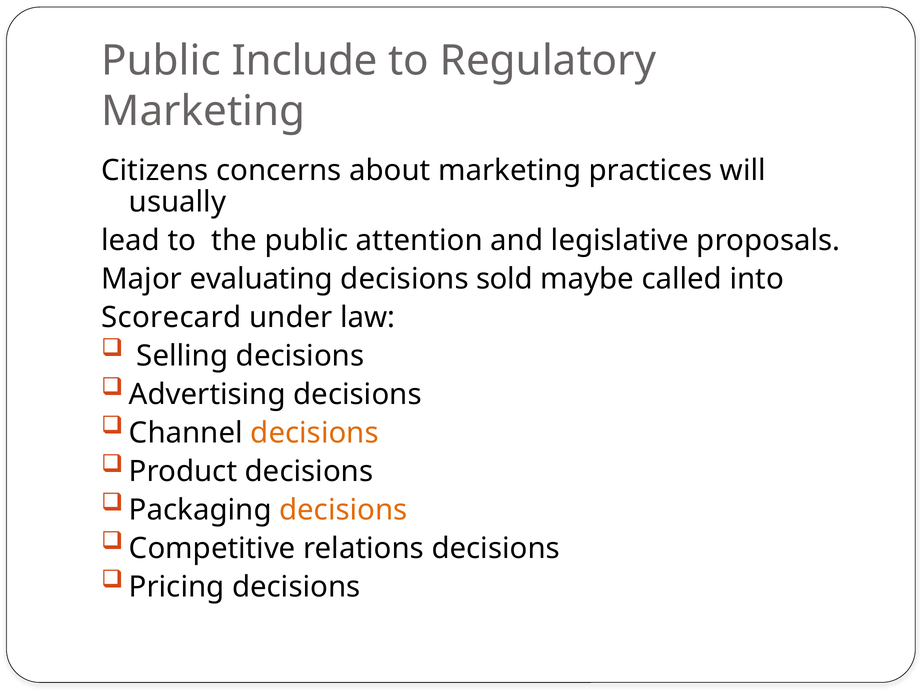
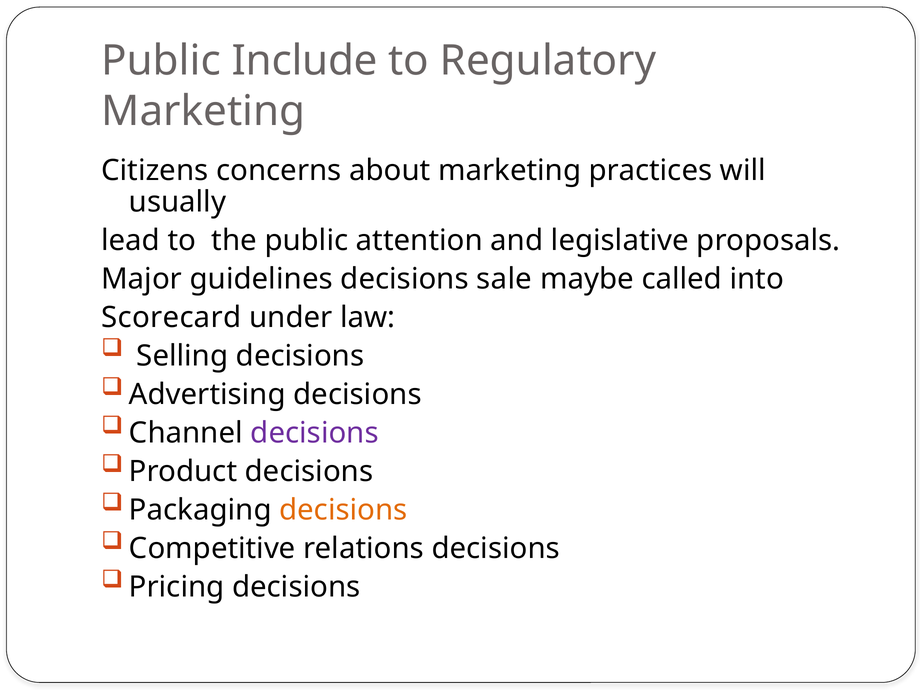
evaluating: evaluating -> guidelines
sold: sold -> sale
decisions at (315, 433) colour: orange -> purple
